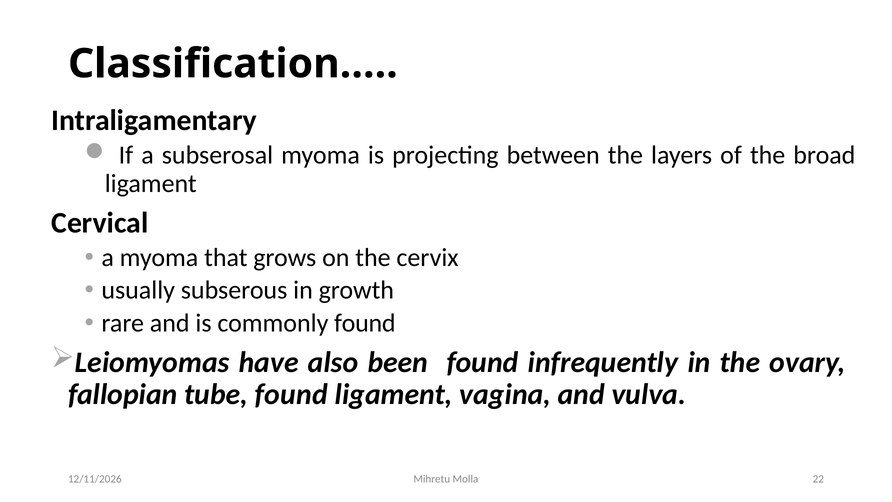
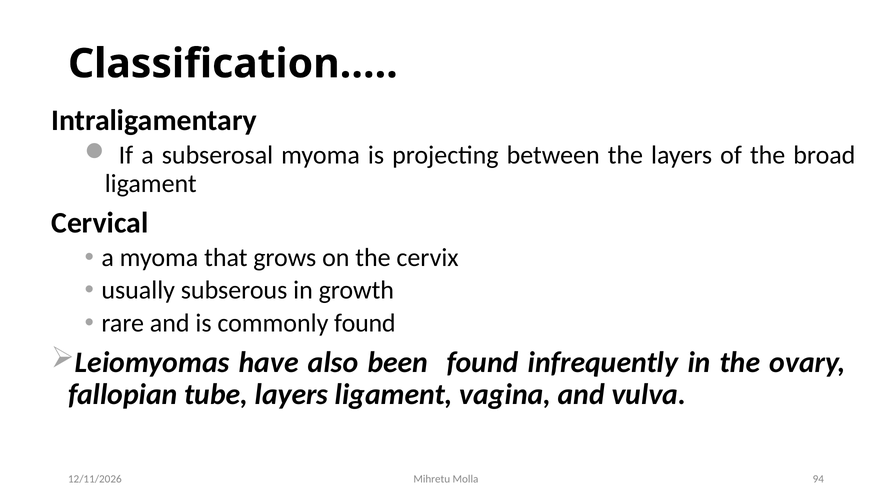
tube found: found -> layers
22: 22 -> 94
